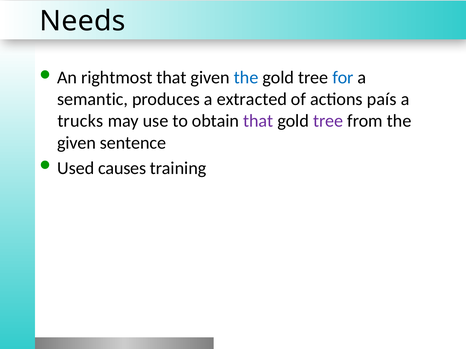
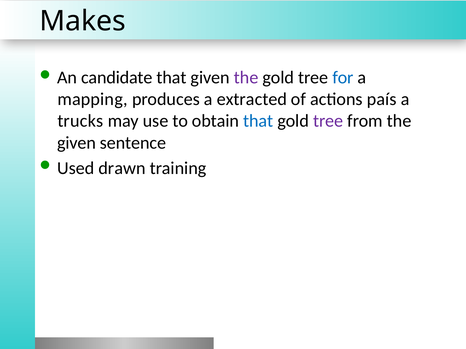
Needs: Needs -> Makes
rightmost: rightmost -> candidate
the at (246, 78) colour: blue -> purple
semantic: semantic -> mapping
that at (258, 121) colour: purple -> blue
causes: causes -> drawn
